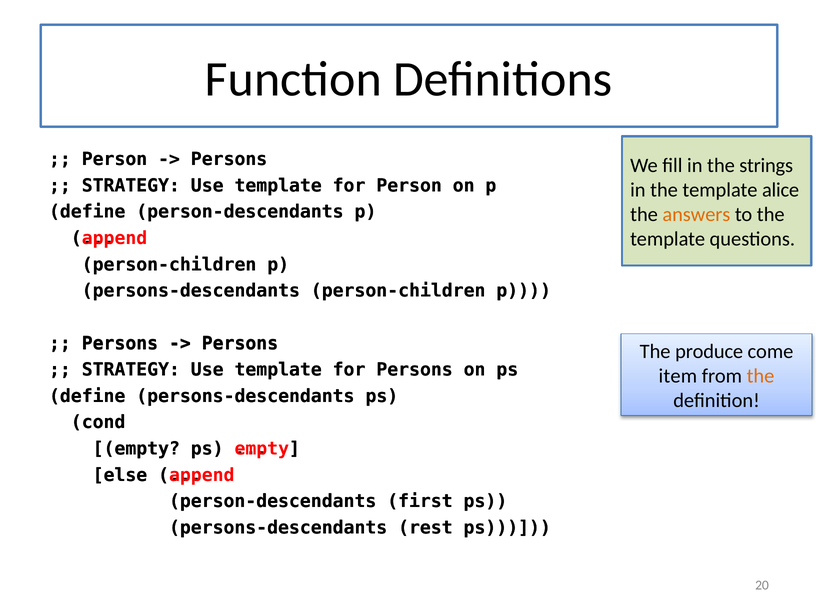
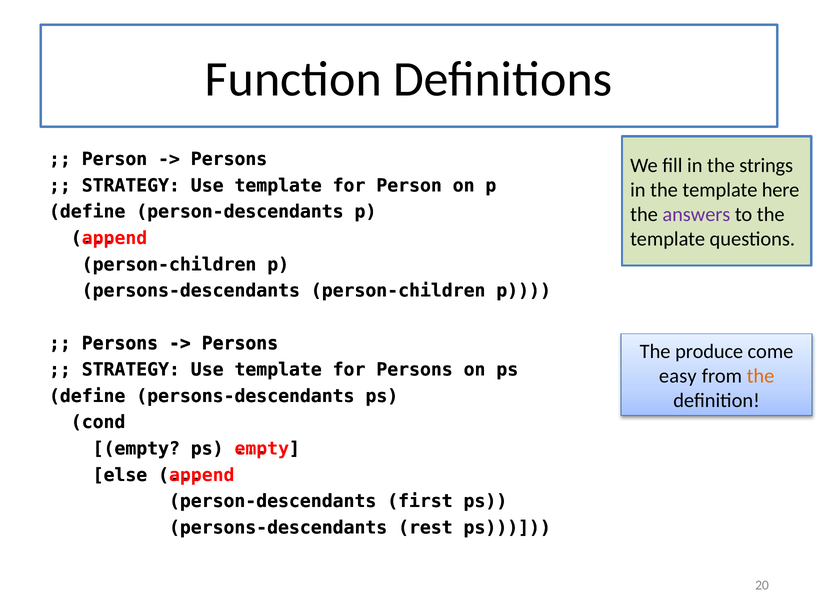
alice: alice -> here
answers colour: orange -> purple
item: item -> easy
